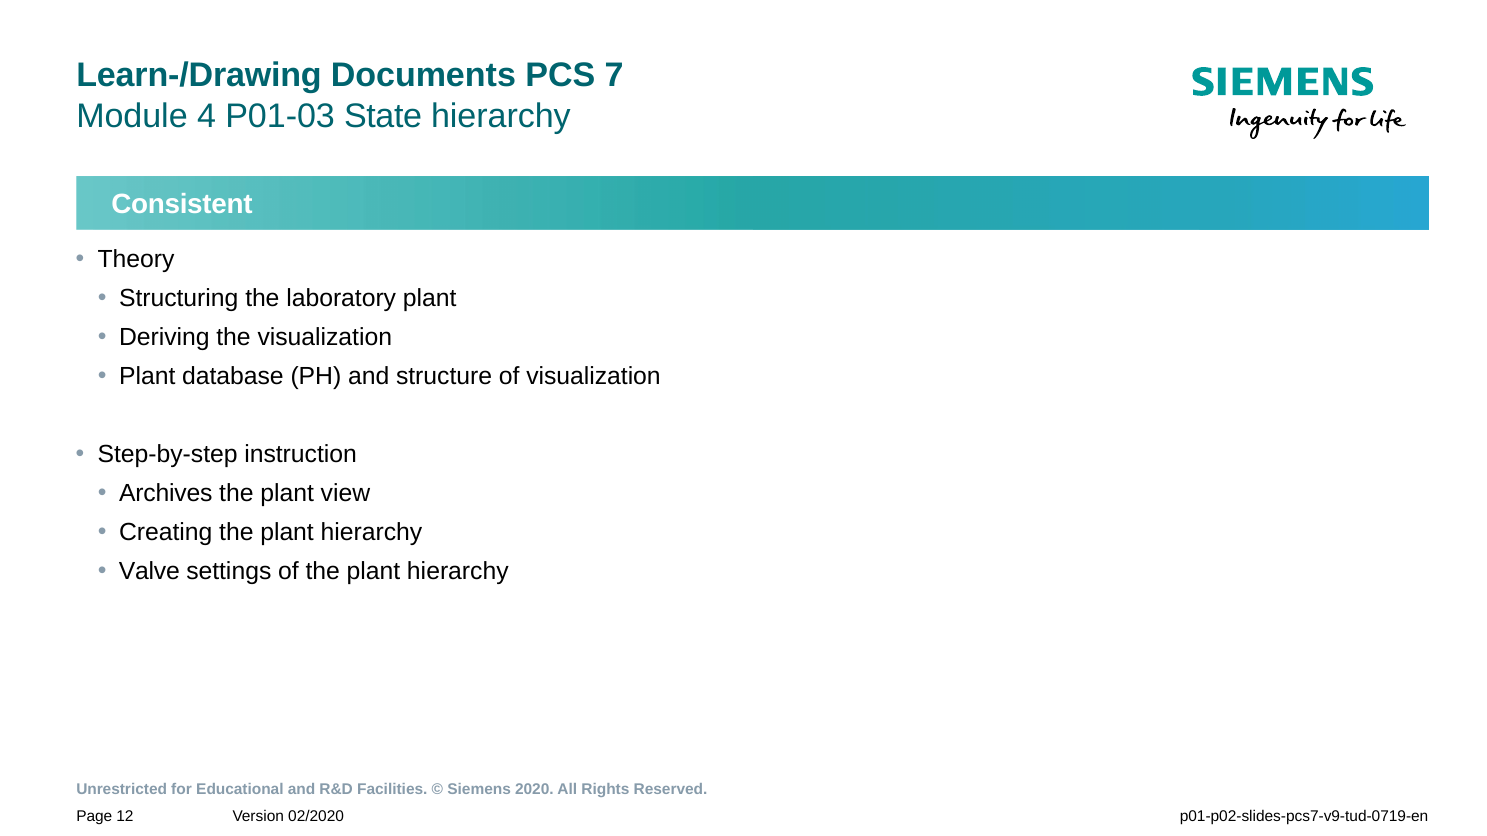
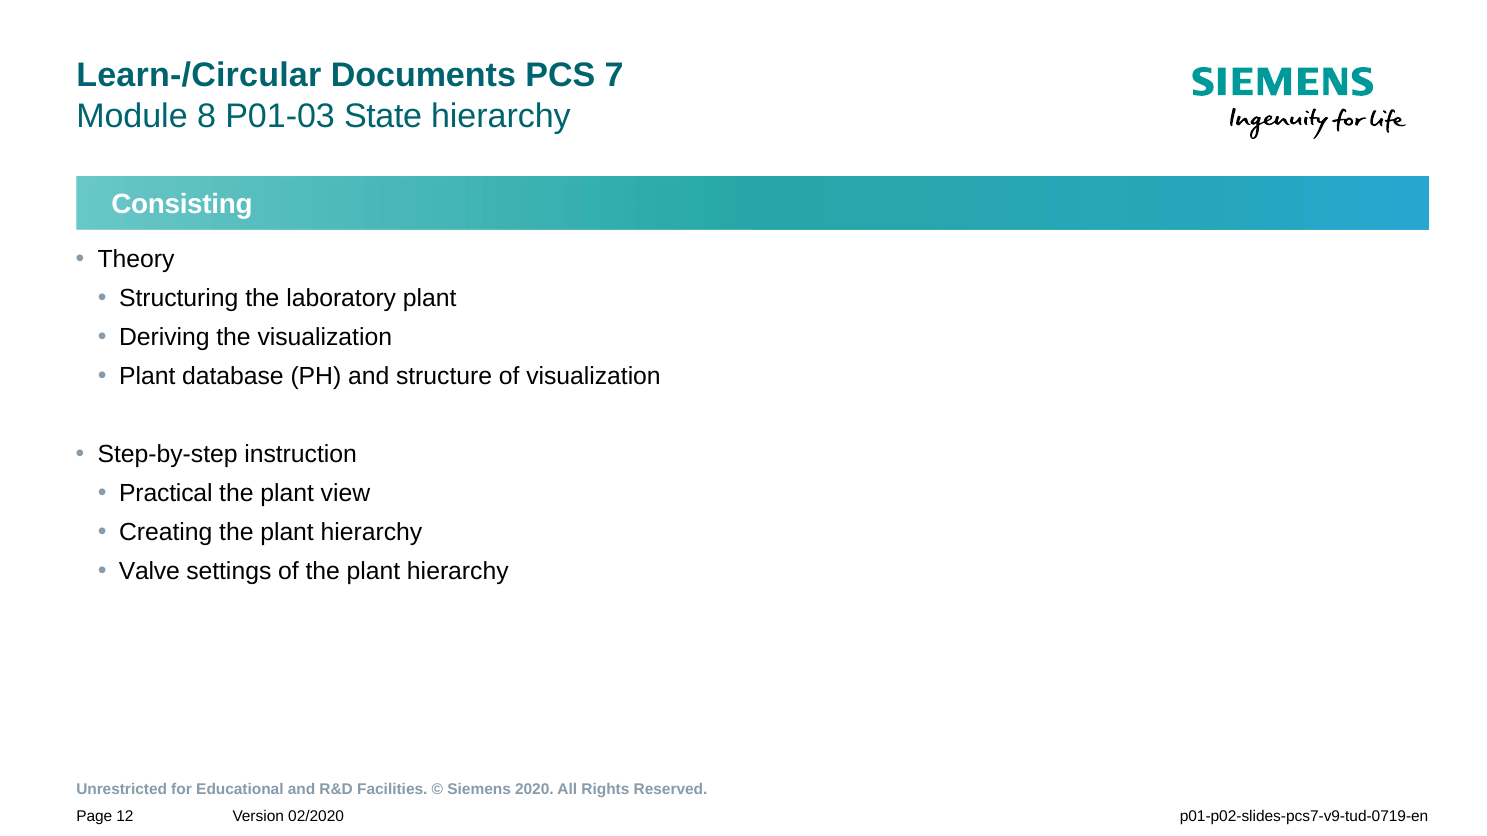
Learn-/Drawing: Learn-/Drawing -> Learn-/Circular
4: 4 -> 8
Consistent: Consistent -> Consisting
Archives: Archives -> Practical
